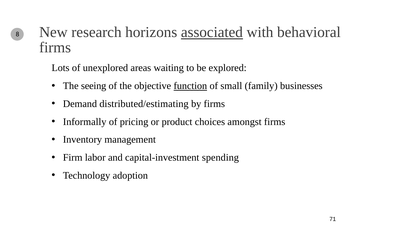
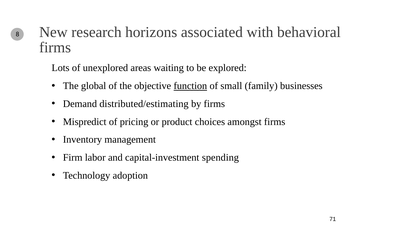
associated underline: present -> none
seeing: seeing -> global
Informally: Informally -> Mispredict
